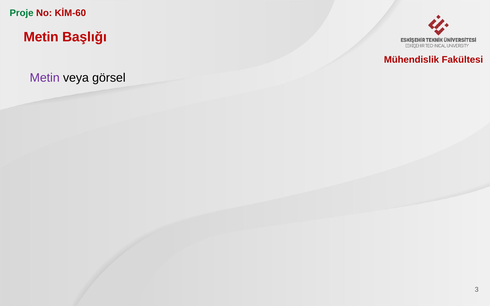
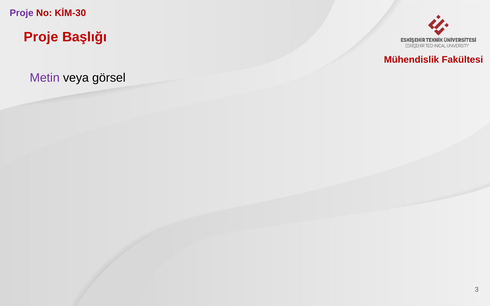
Proje at (22, 13) colour: green -> purple
KİM-60: KİM-60 -> KİM-30
Metin at (41, 37): Metin -> Proje
